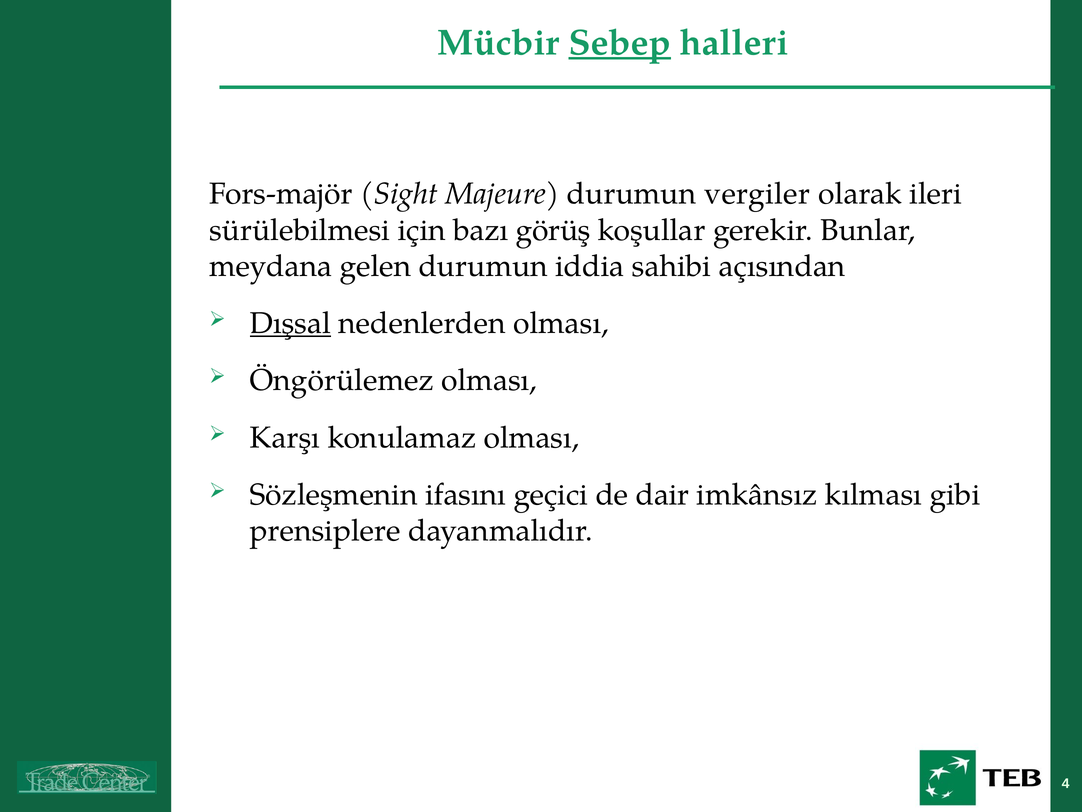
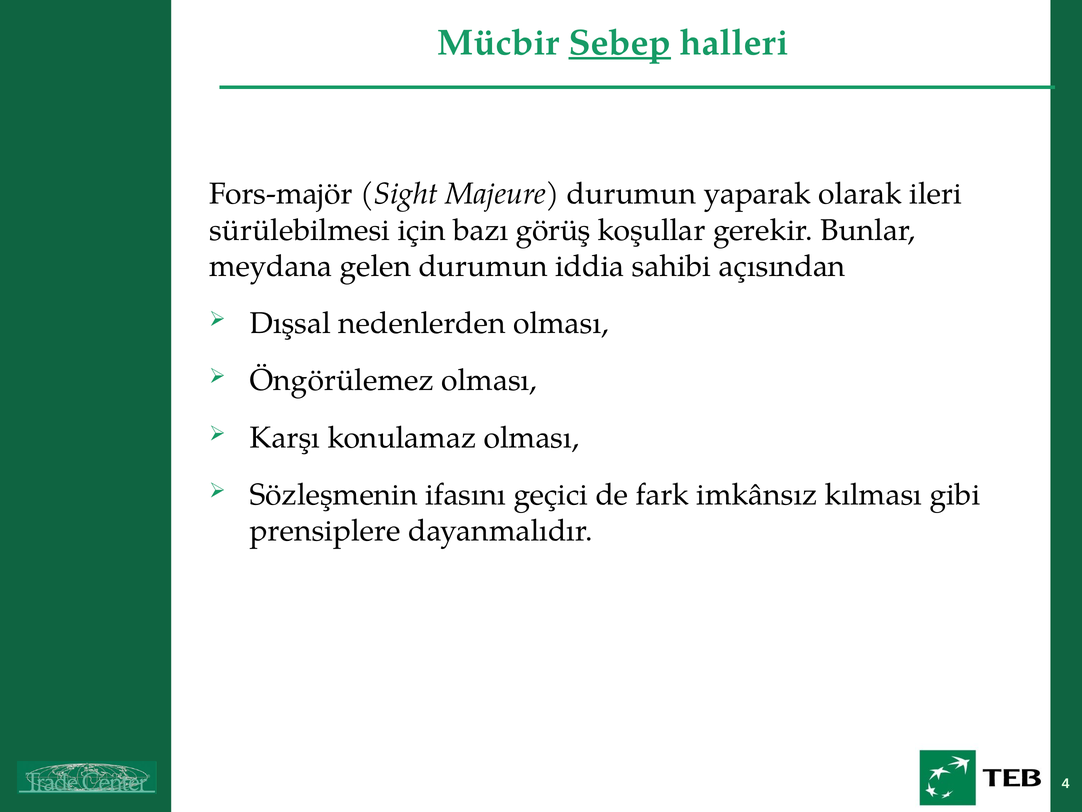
vergiler: vergiler -> yaparak
Dışsal underline: present -> none
dair: dair -> fark
